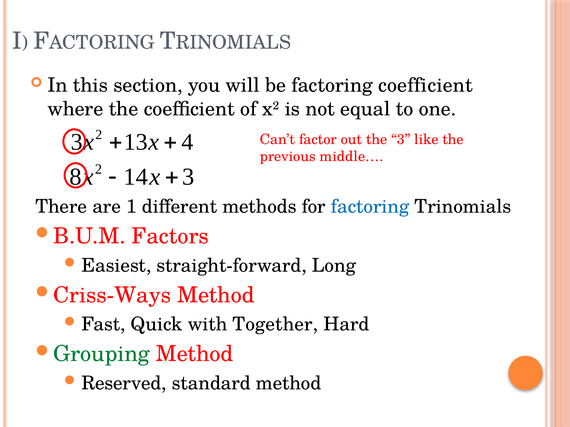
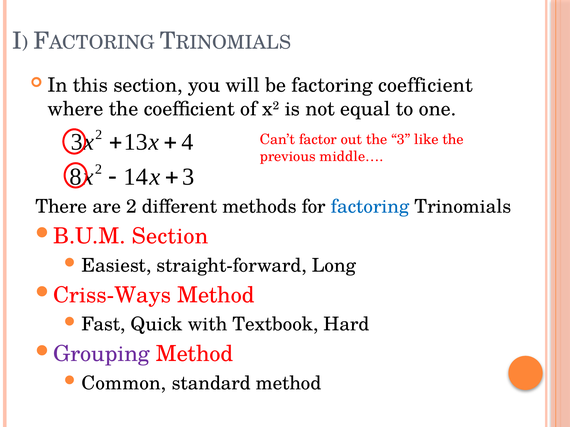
are 1: 1 -> 2
B.U.M Factors: Factors -> Section
Together: Together -> Textbook
Grouping colour: green -> purple
Reserved: Reserved -> Common
